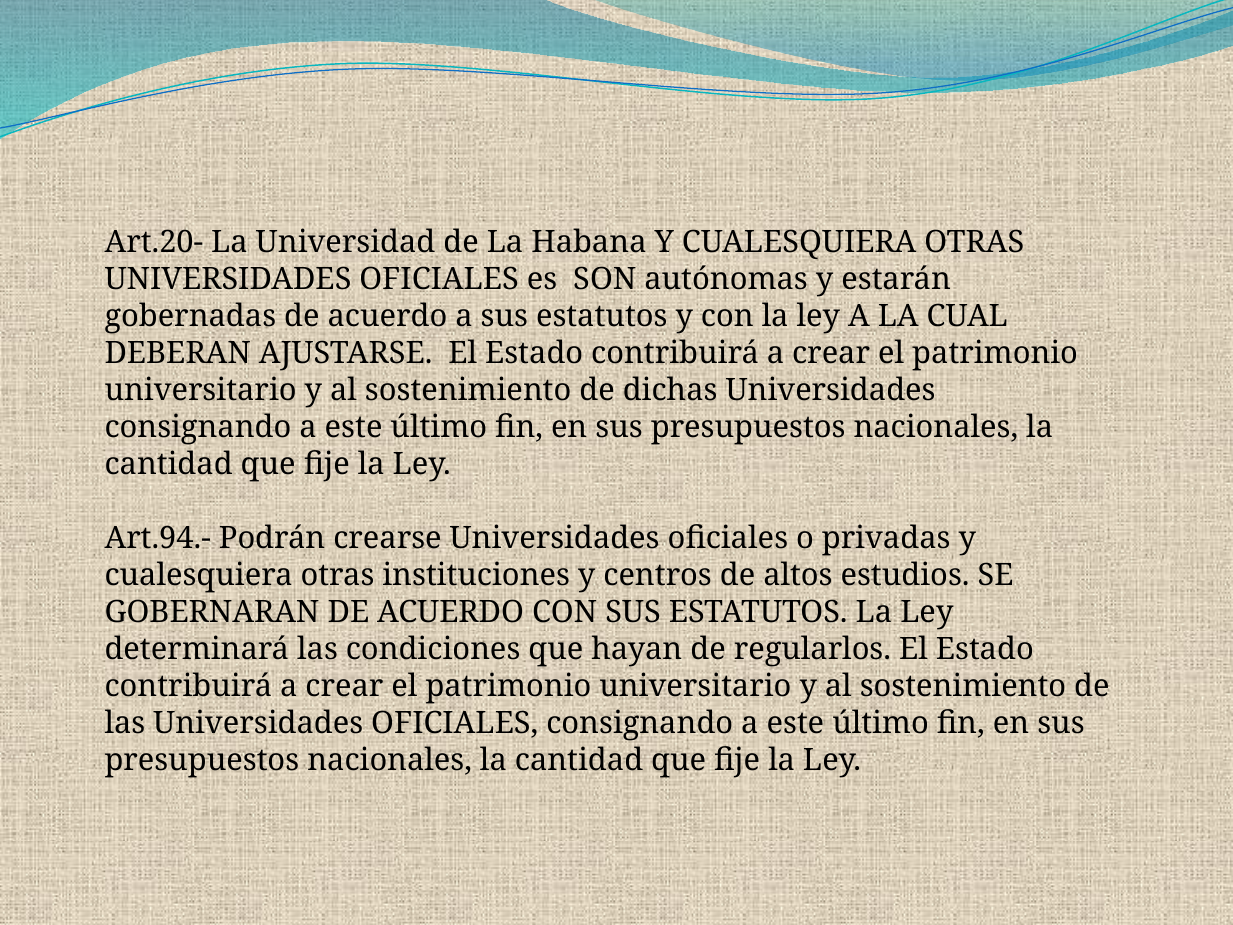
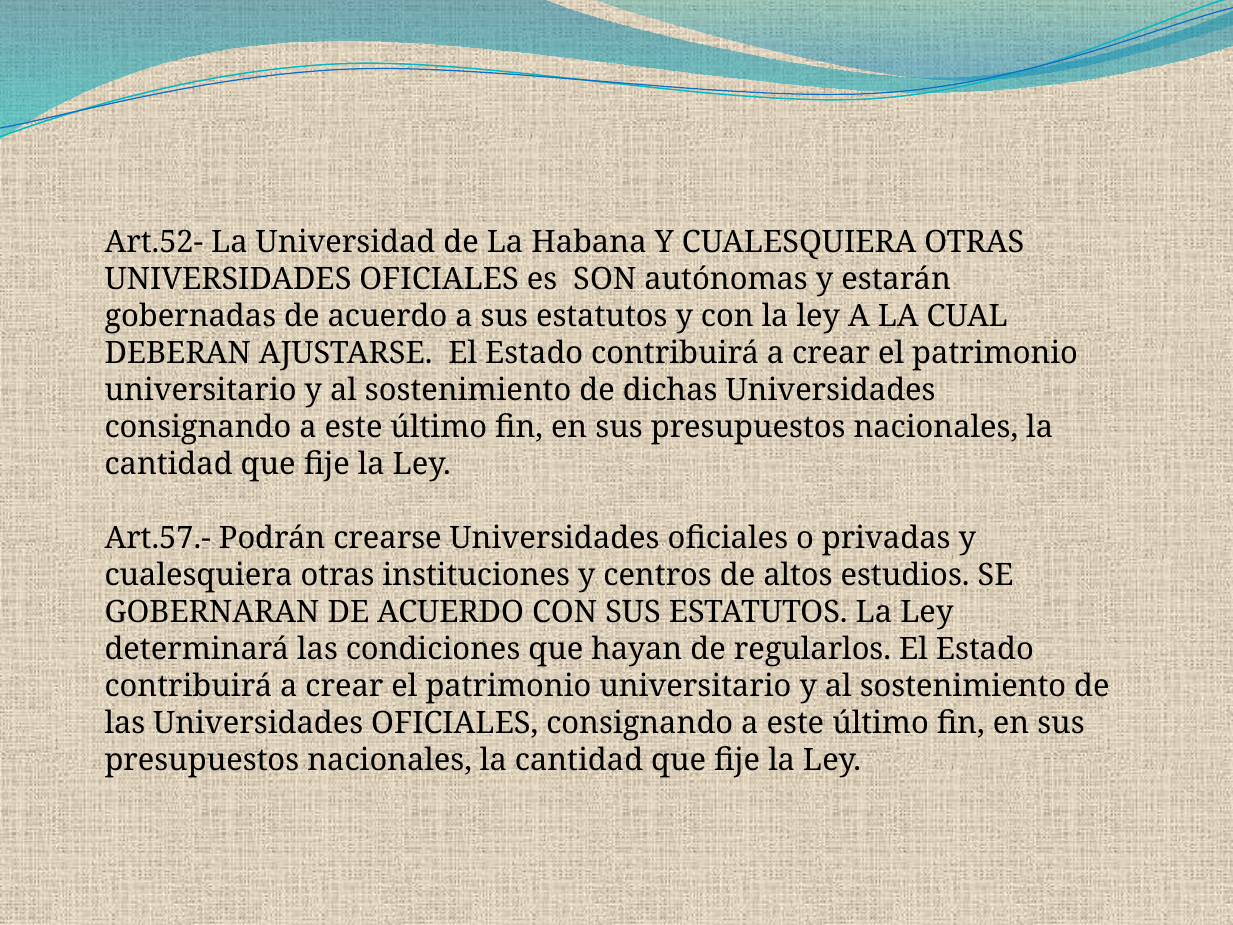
Art.20-: Art.20- -> Art.52-
Art.94.-: Art.94.- -> Art.57.-
